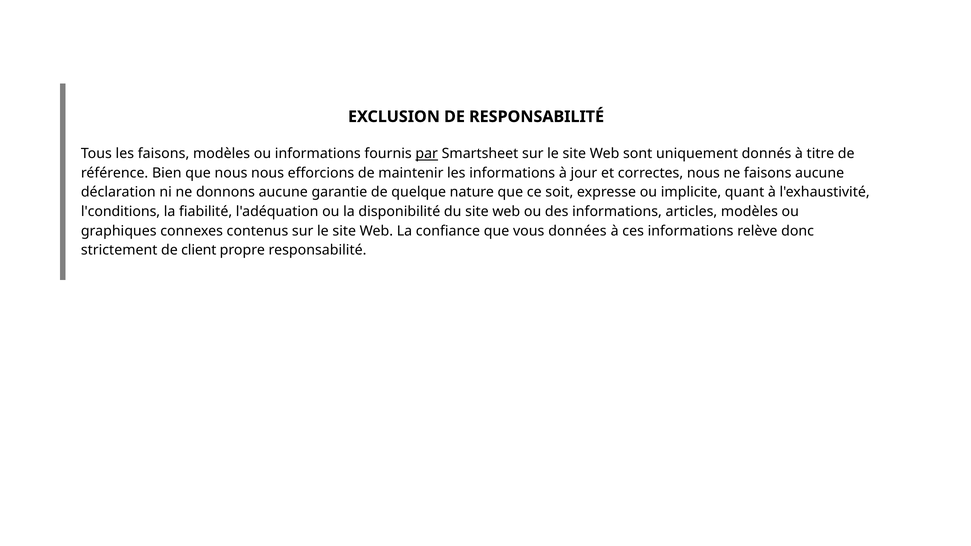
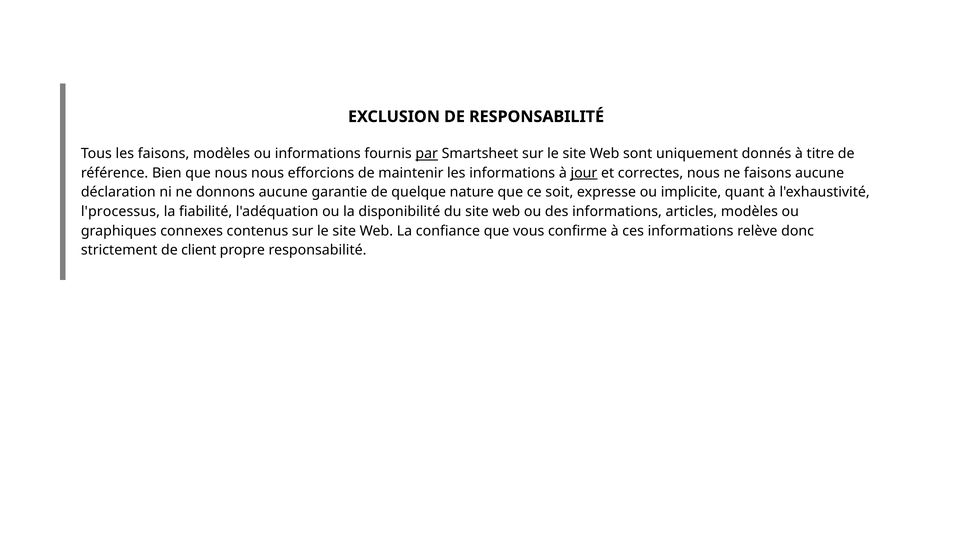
jour underline: none -> present
l'conditions: l'conditions -> l'processus
données: données -> confirme
